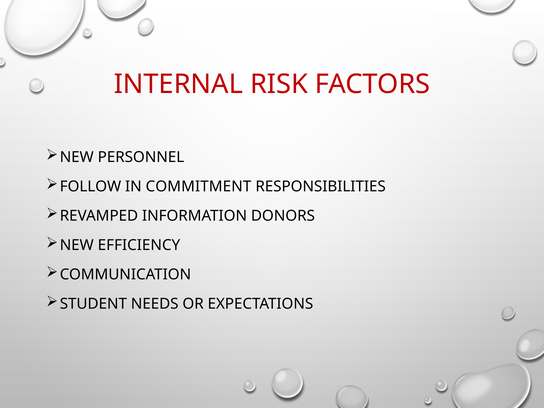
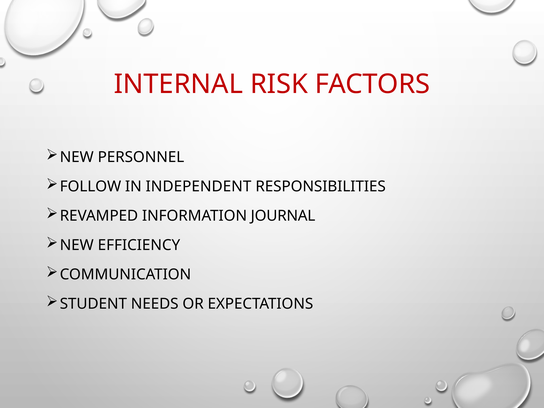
COMMITMENT: COMMITMENT -> INDEPENDENT
DONORS: DONORS -> JOURNAL
